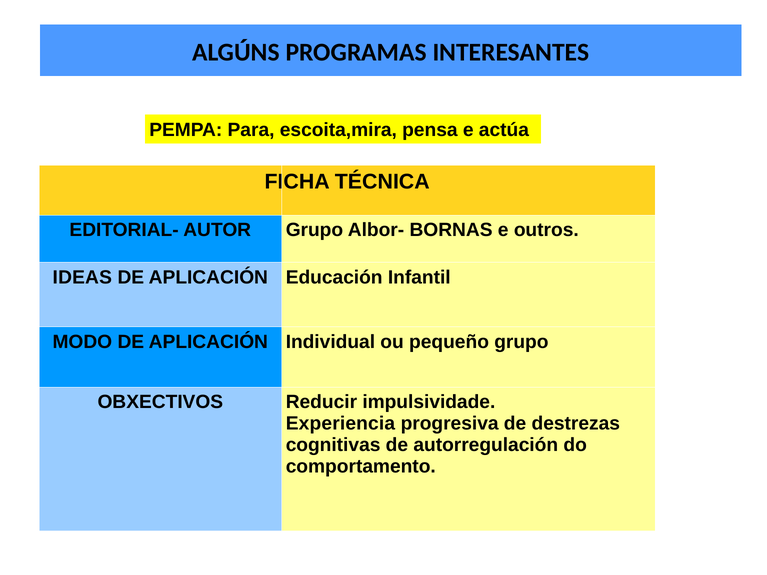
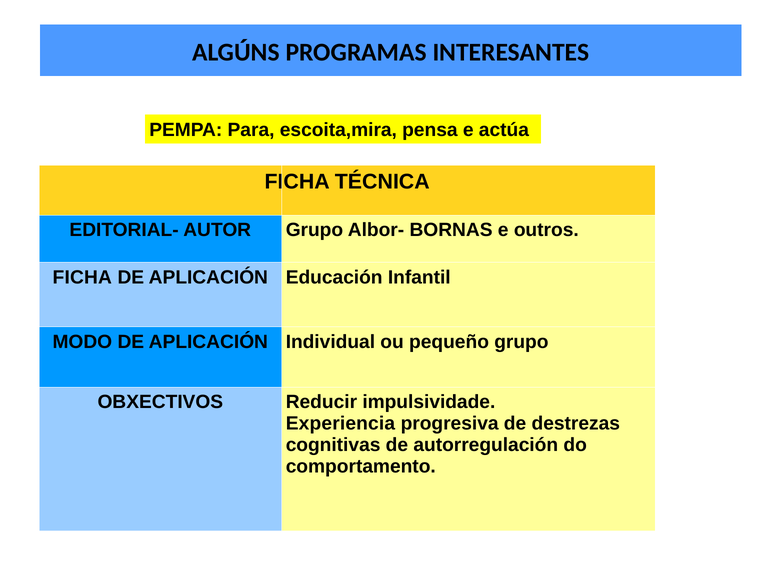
IDEAS at (82, 278): IDEAS -> FICHA
